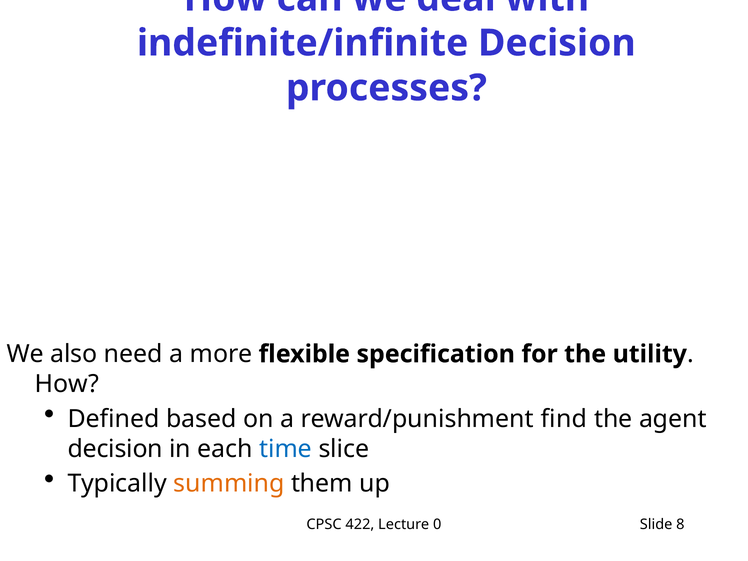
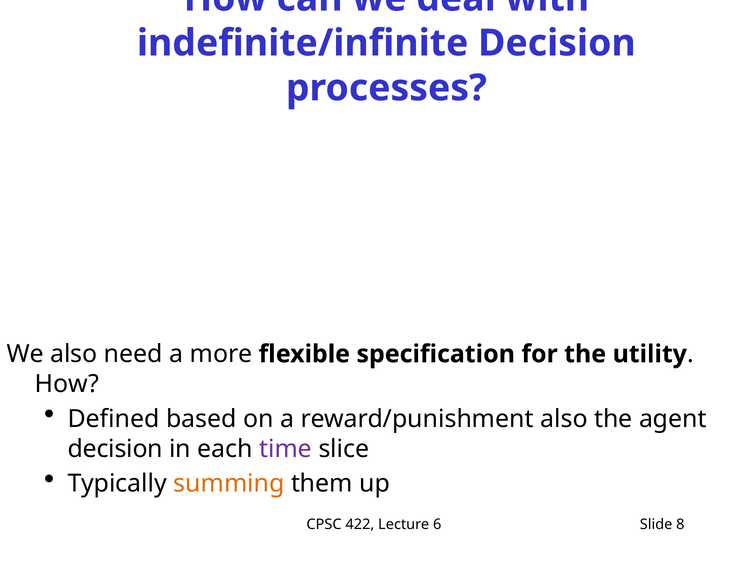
reward/punishment find: find -> also
time colour: blue -> purple
0: 0 -> 6
